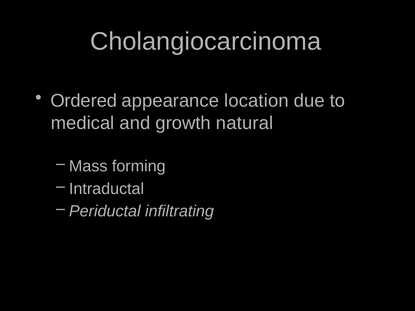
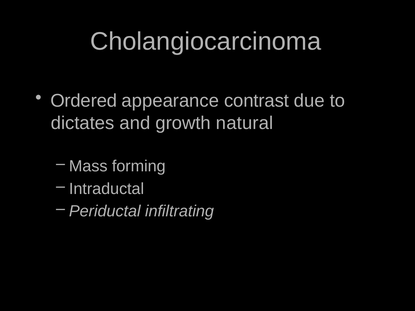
location: location -> contrast
medical: medical -> dictates
